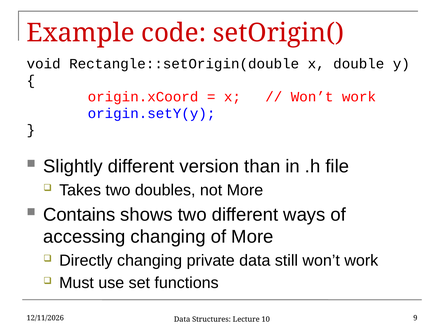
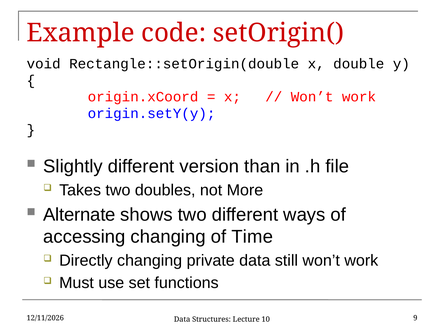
Contains: Contains -> Alternate
of More: More -> Time
